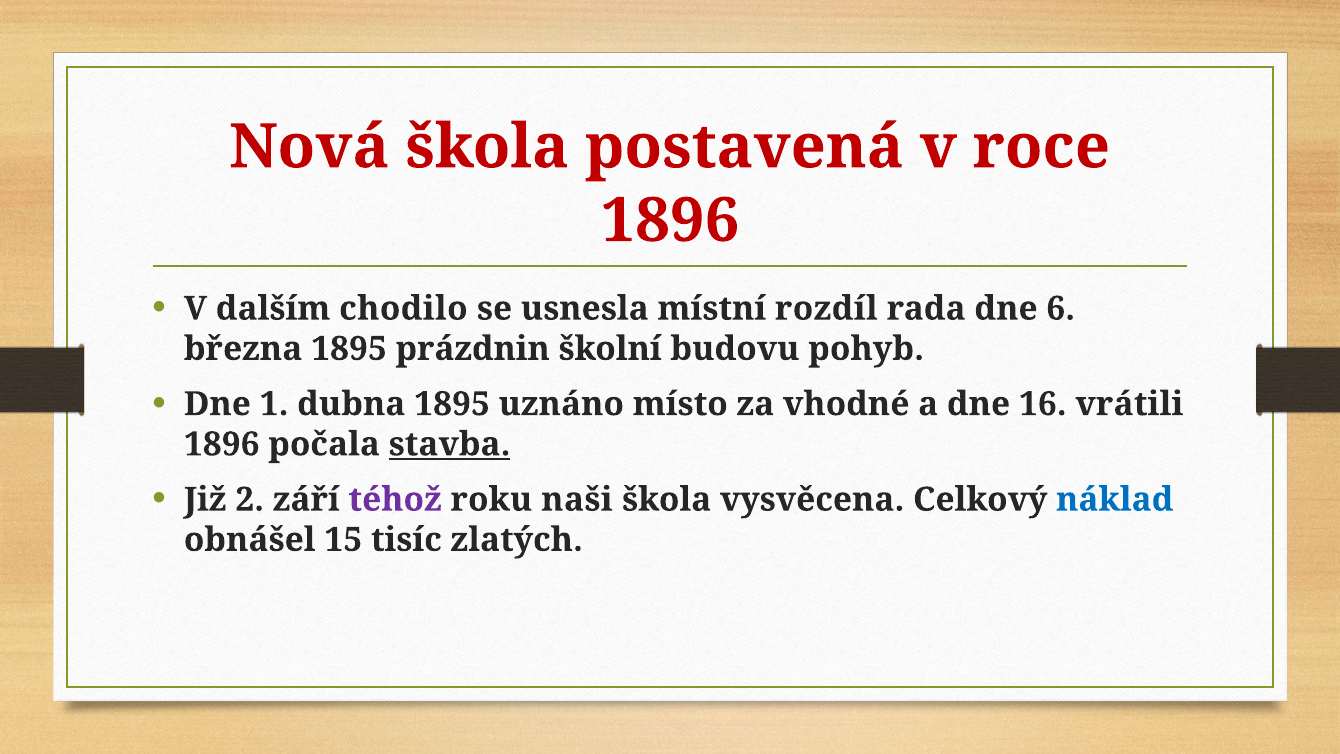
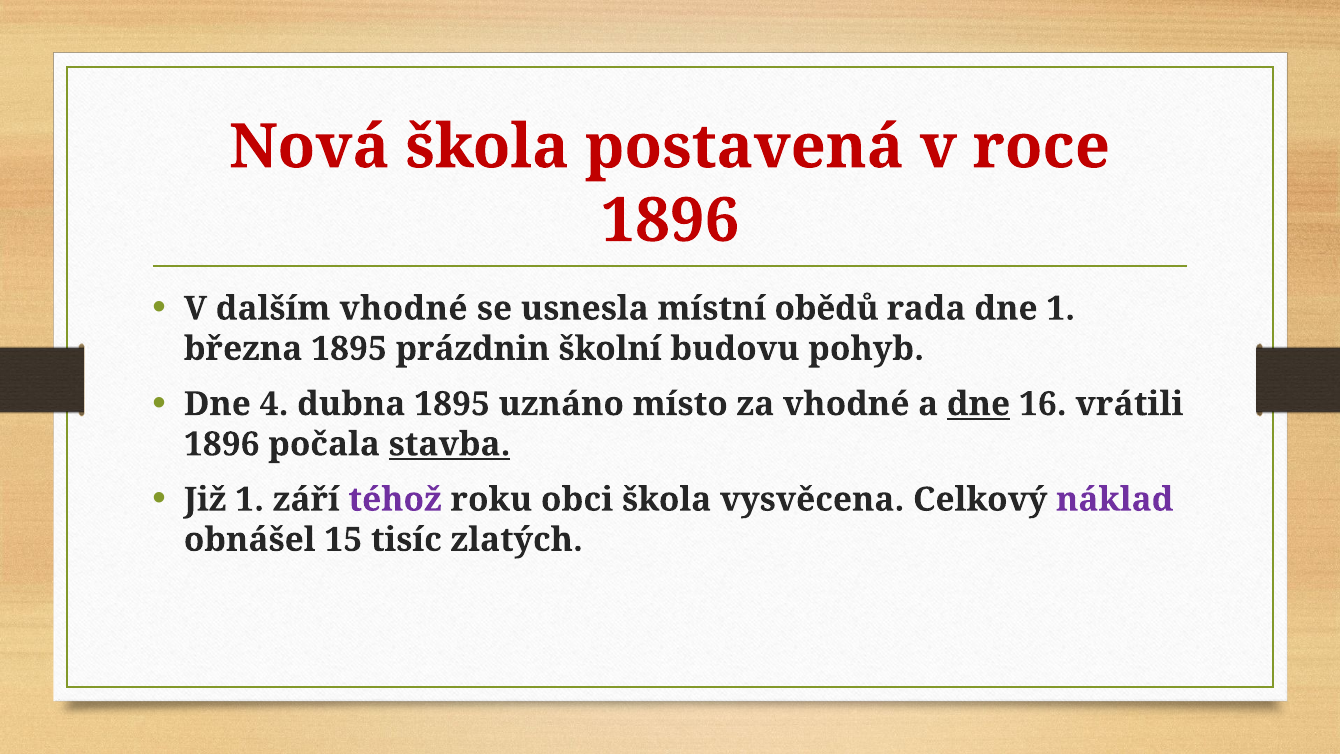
dalším chodilo: chodilo -> vhodné
rozdíl: rozdíl -> obědů
dne 6: 6 -> 1
1: 1 -> 4
dne at (979, 404) underline: none -> present
Již 2: 2 -> 1
naši: naši -> obci
náklad colour: blue -> purple
